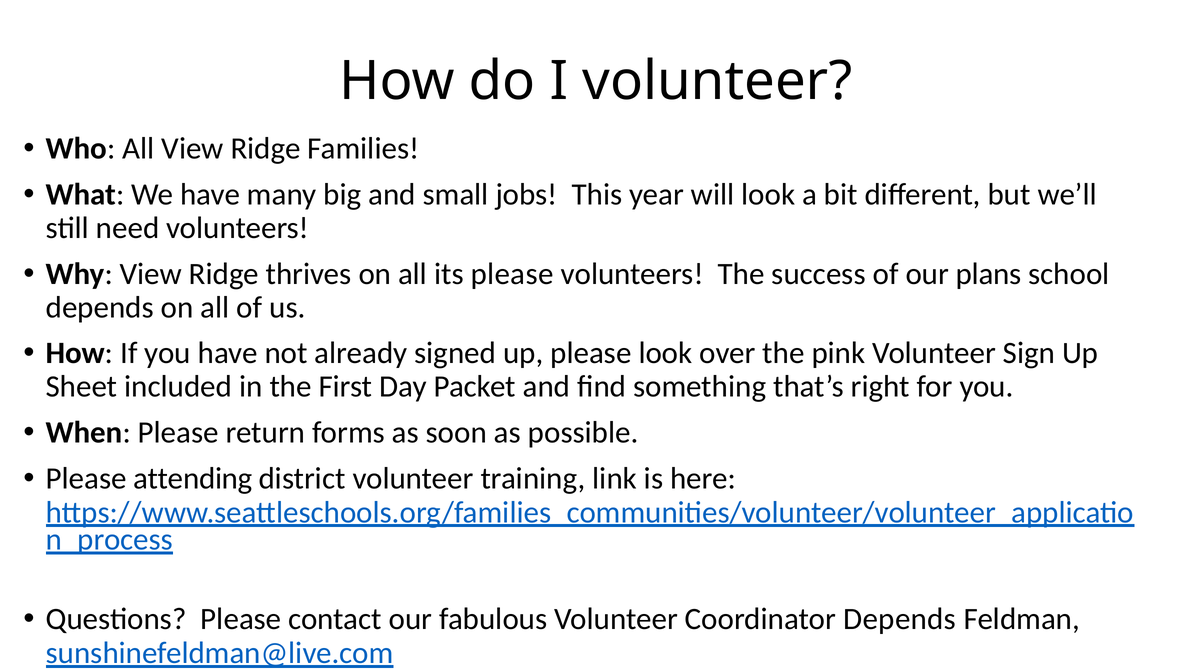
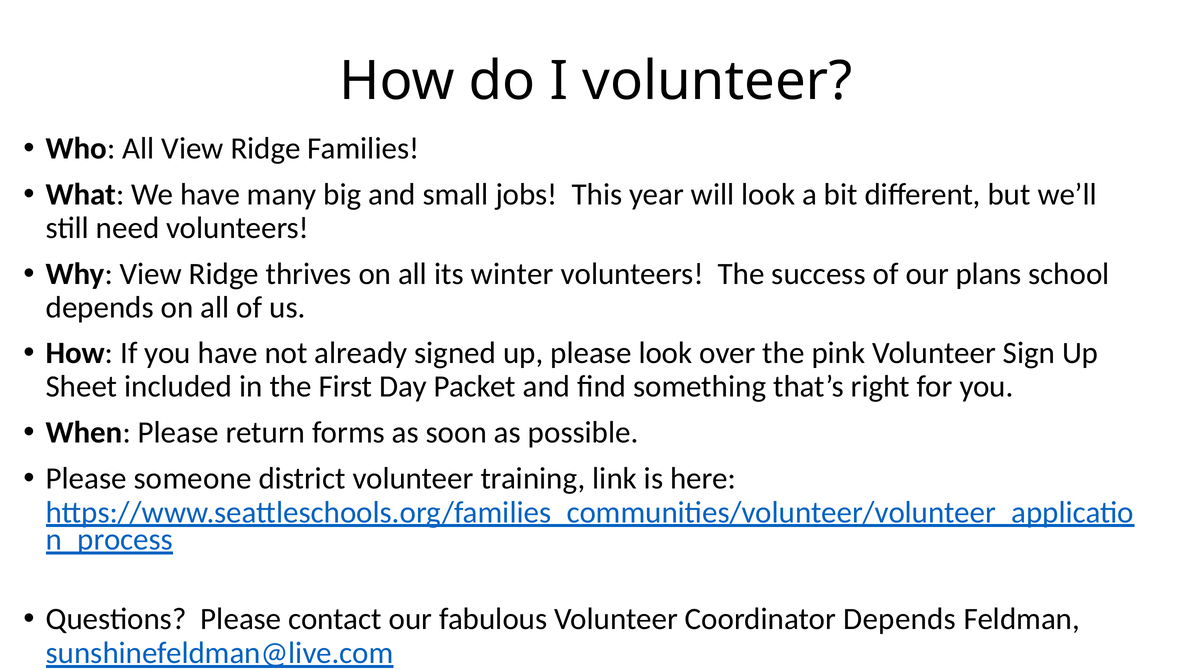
its please: please -> winter
attending: attending -> someone
